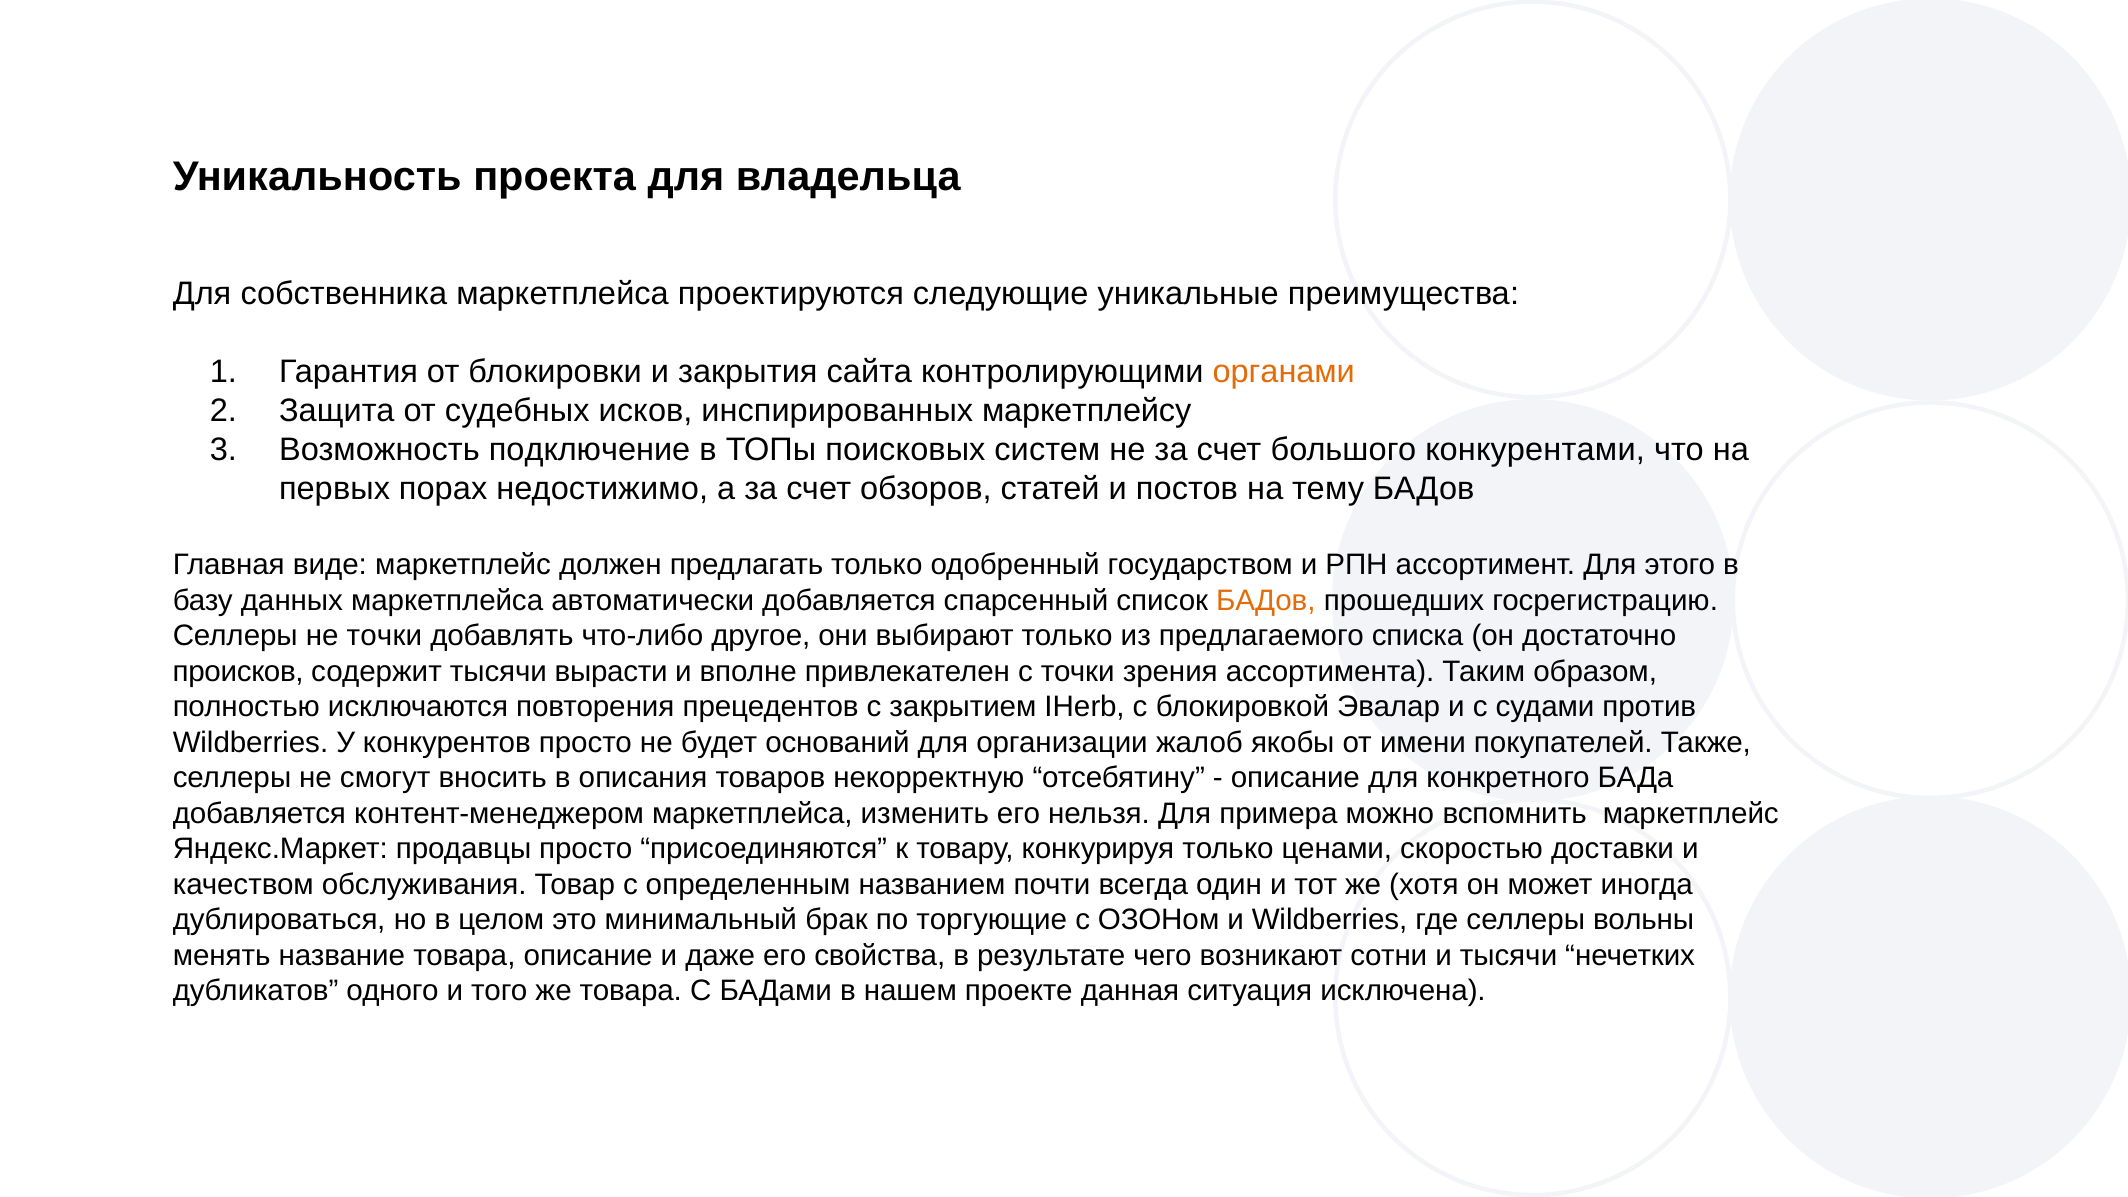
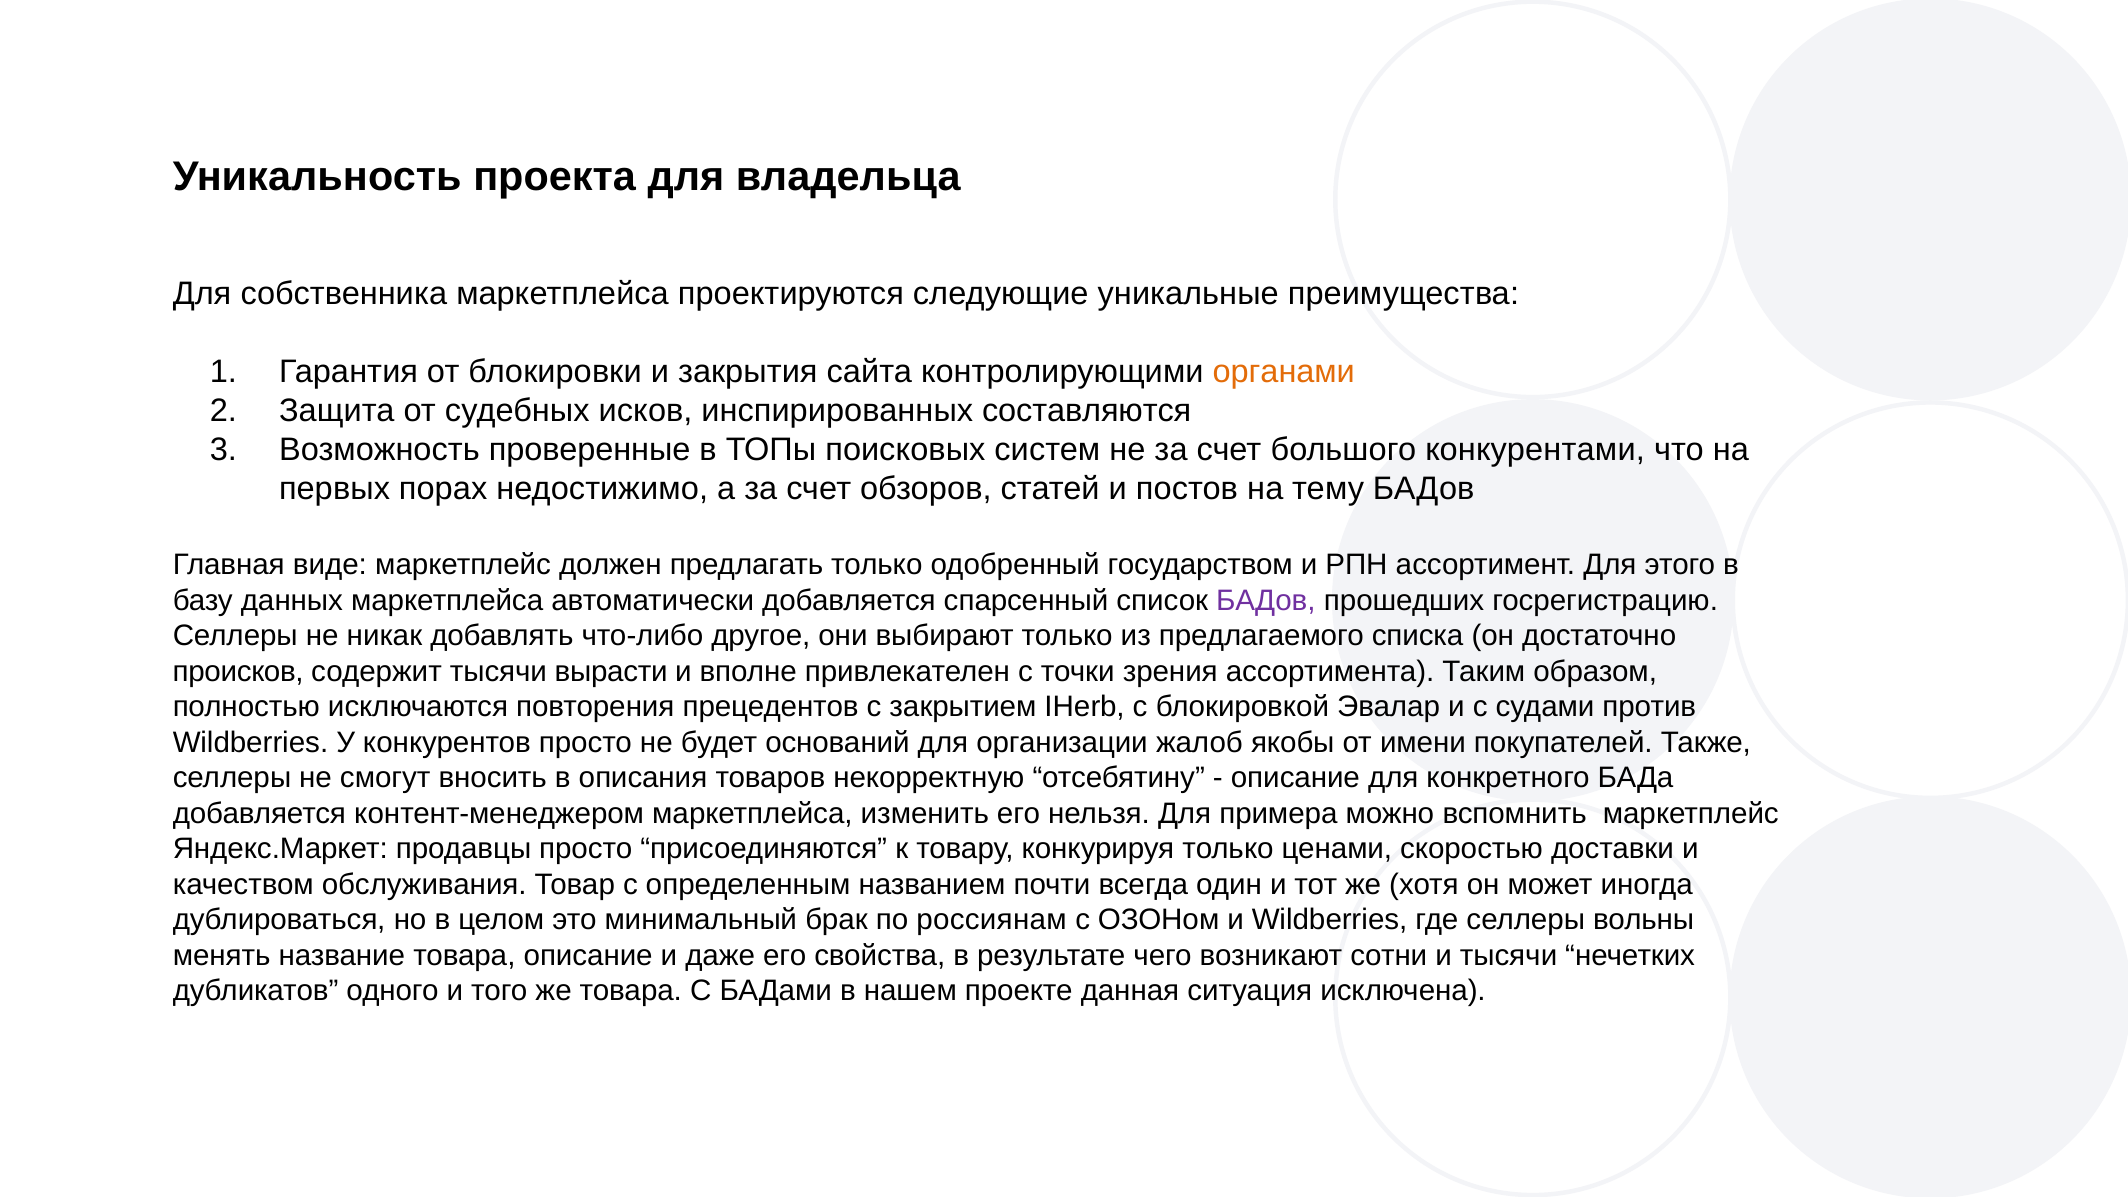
маркетплейсу: маркетплейсу -> составляются
подключение: подключение -> проверенные
БАДов at (1266, 600) colour: orange -> purple
не точки: точки -> никак
торгующие: торгующие -> россиянам
